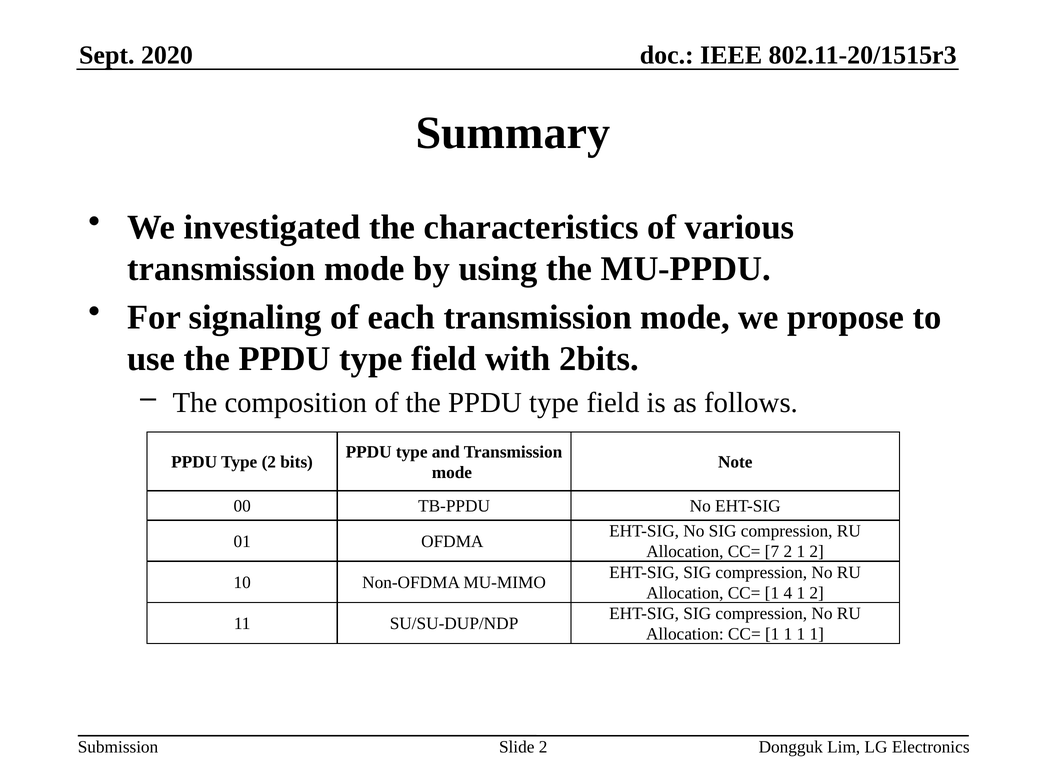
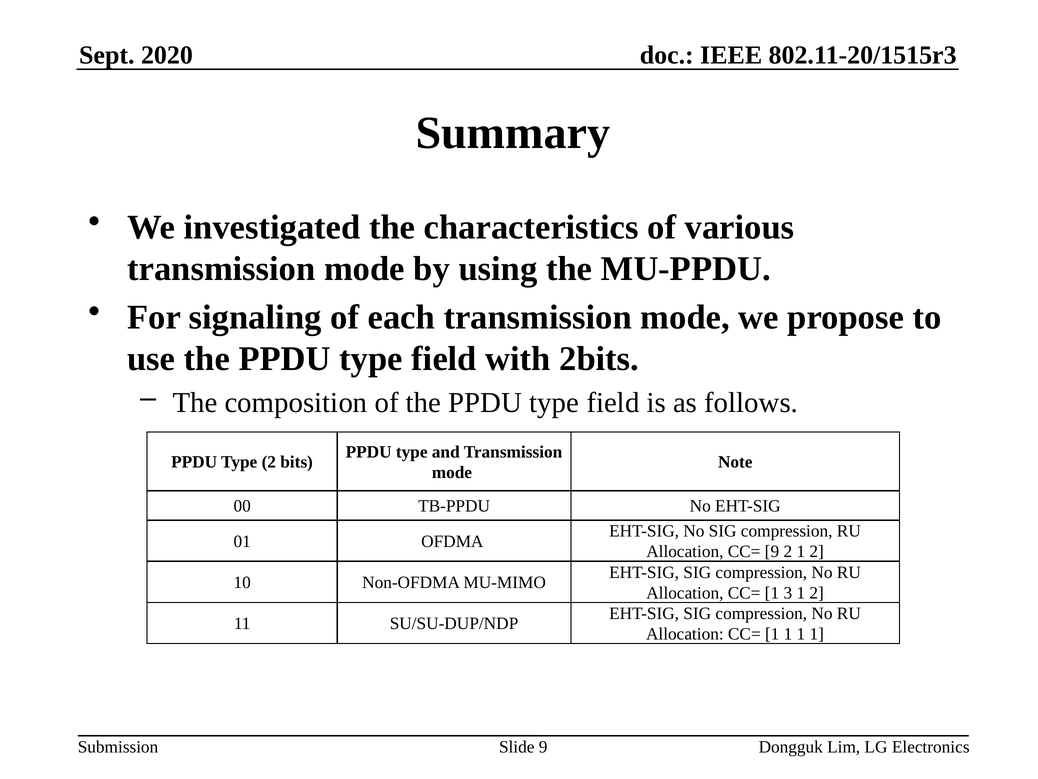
CC= 7: 7 -> 9
4: 4 -> 3
Slide 2: 2 -> 9
